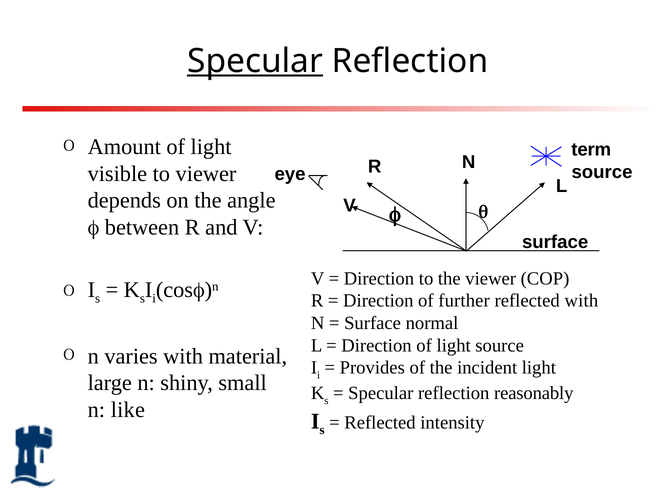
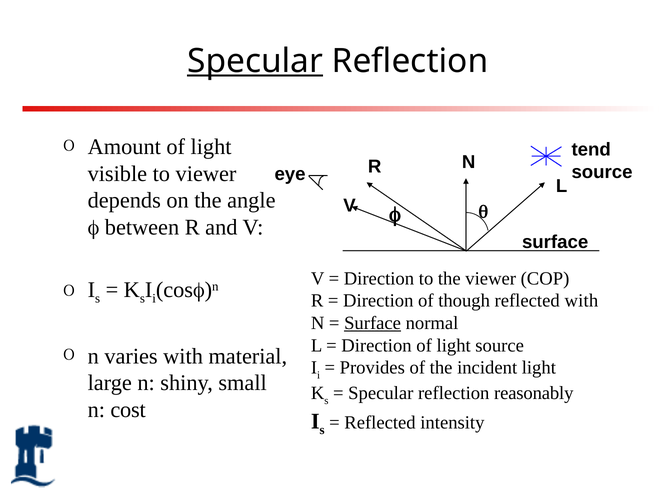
term: term -> tend
further: further -> though
Surface at (373, 323) underline: none -> present
like: like -> cost
